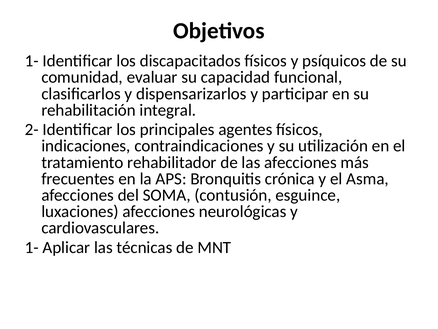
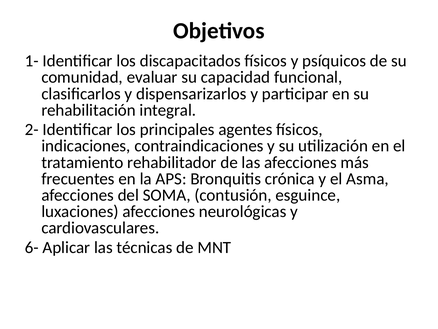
1- at (32, 247): 1- -> 6-
